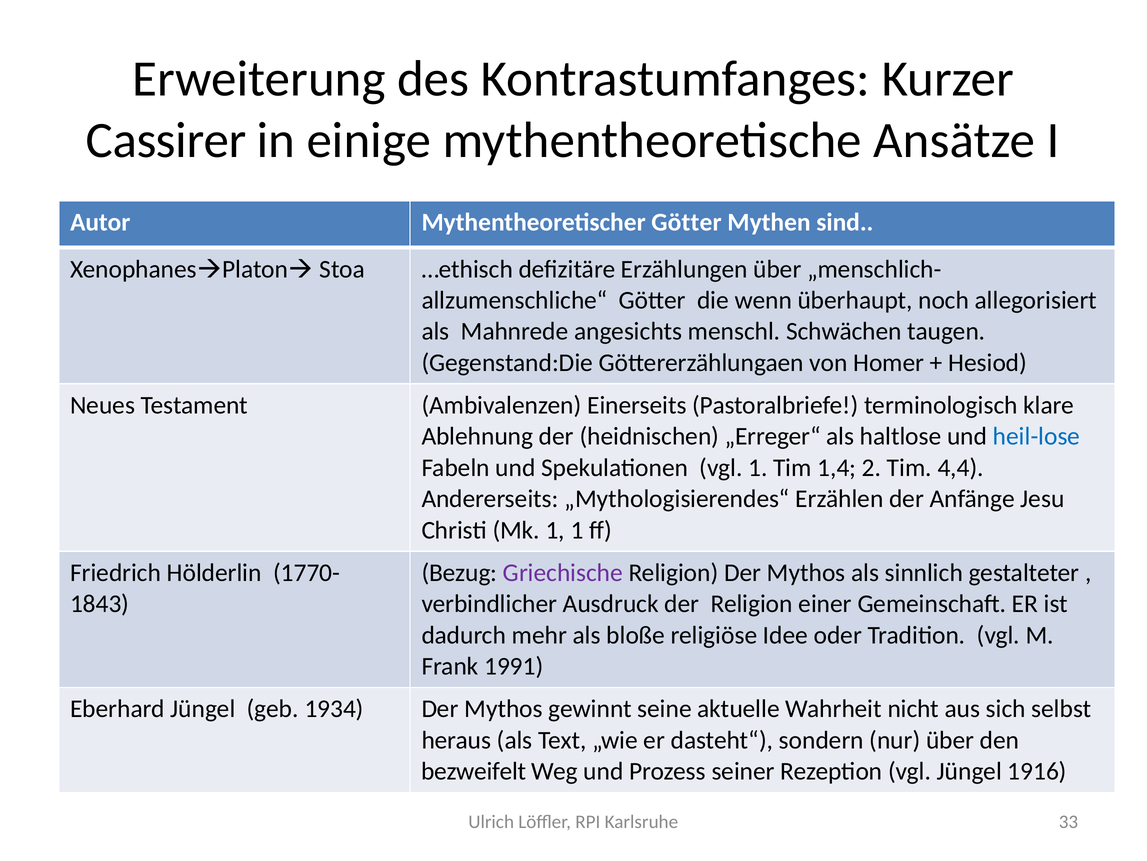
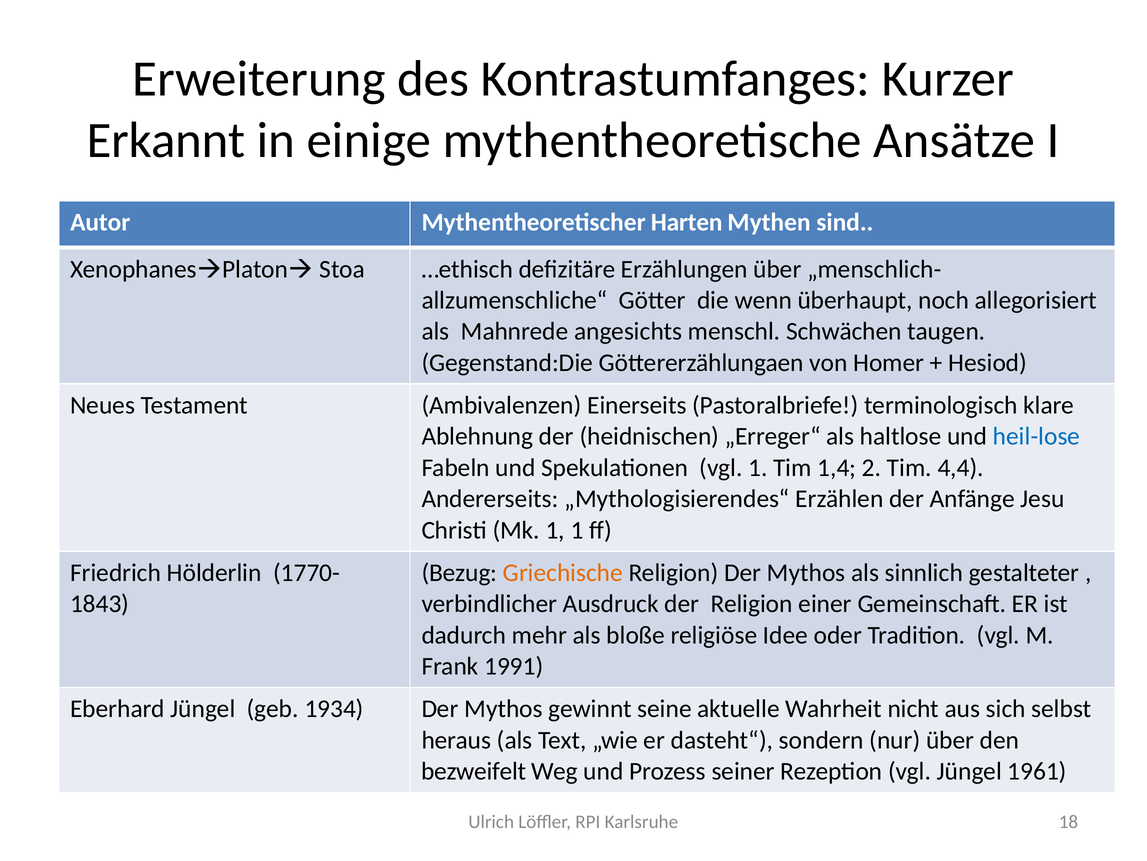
Cassirer: Cassirer -> Erkannt
Mythentheoretischer Götter: Götter -> Harten
Griechische colour: purple -> orange
1916: 1916 -> 1961
33: 33 -> 18
